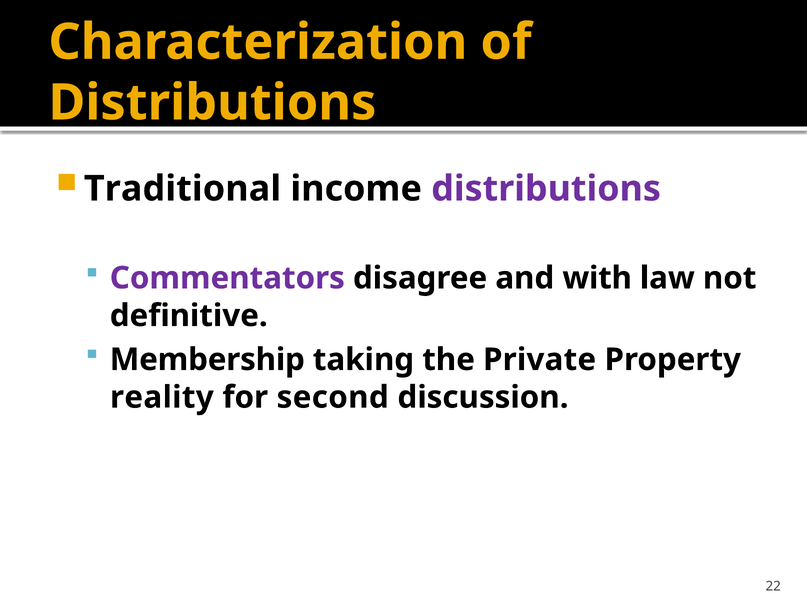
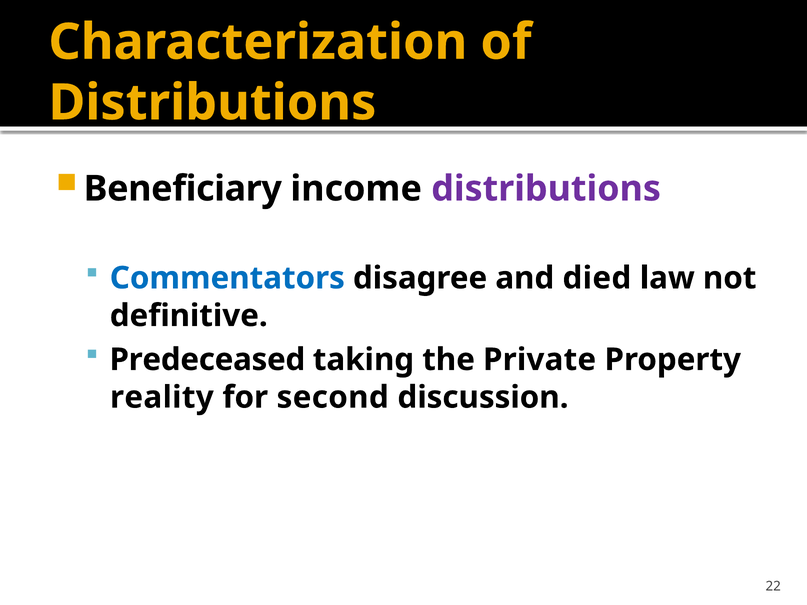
Traditional: Traditional -> Beneficiary
Commentators colour: purple -> blue
with: with -> died
Membership: Membership -> Predeceased
